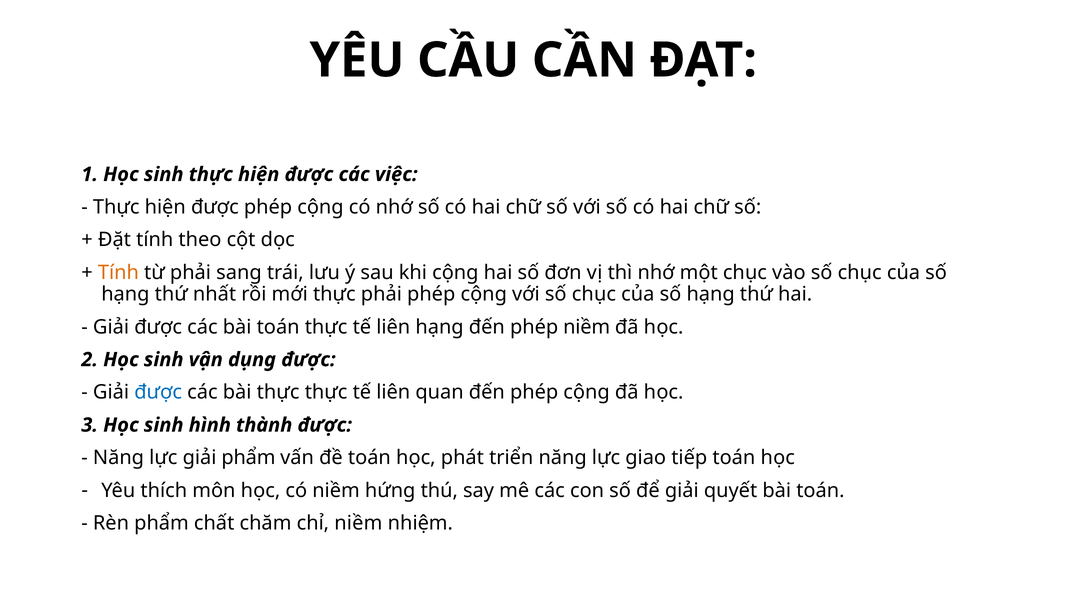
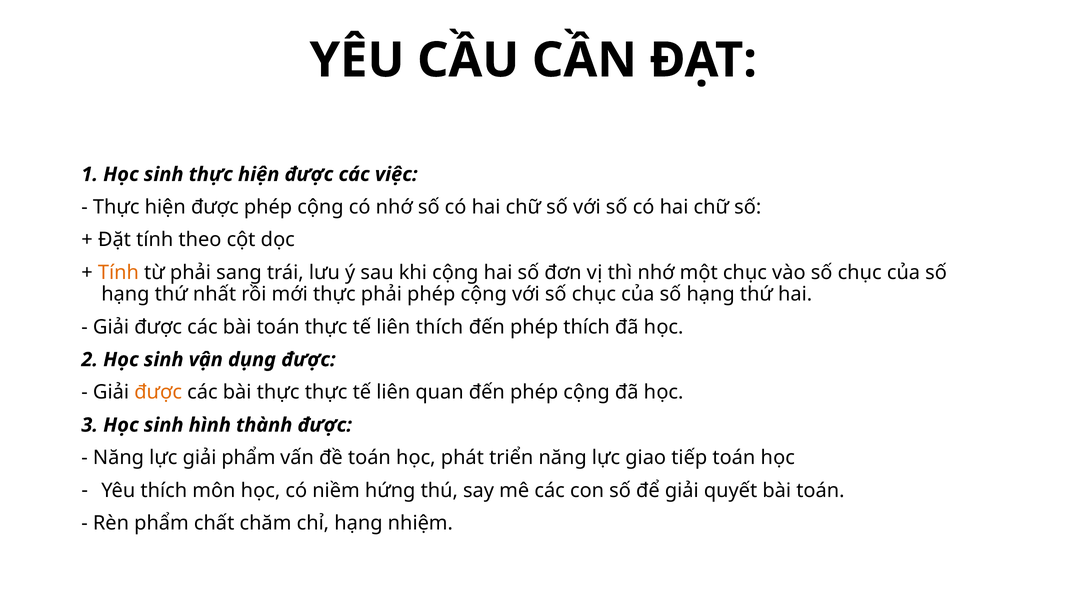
liên hạng: hạng -> thích
phép niềm: niềm -> thích
được at (158, 392) colour: blue -> orange
chỉ niềm: niềm -> hạng
